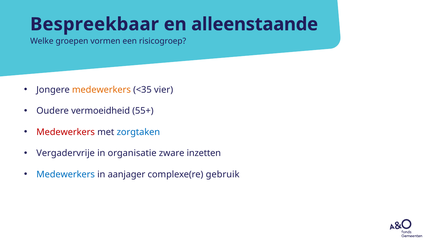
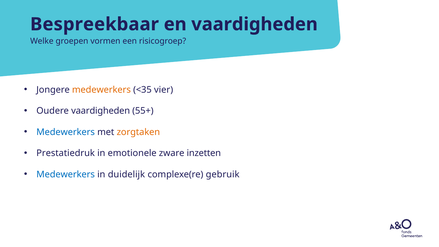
en alleenstaande: alleenstaande -> vaardigheden
Oudere vermoeidheid: vermoeidheid -> vaardigheden
Medewerkers at (66, 132) colour: red -> blue
zorgtaken colour: blue -> orange
Vergadervrije: Vergadervrije -> Prestatiedruk
organisatie: organisatie -> emotionele
aanjager: aanjager -> duidelijk
